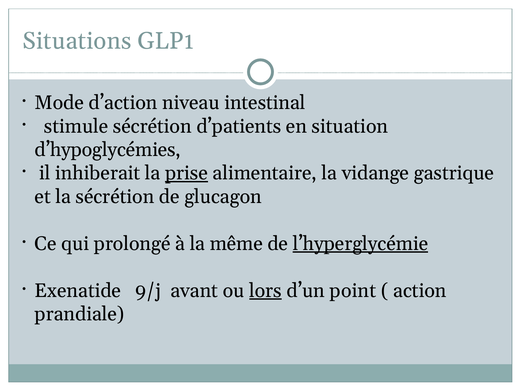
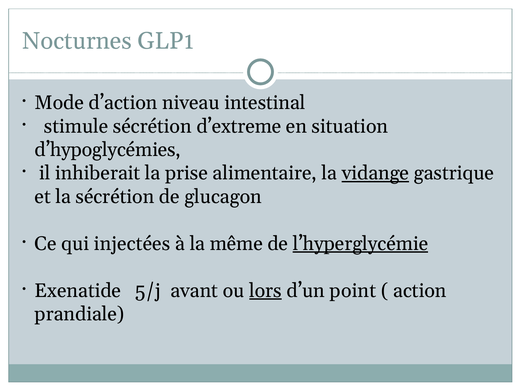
Situations: Situations -> Nocturnes
d’patients: d’patients -> d’extreme
prise underline: present -> none
vidange underline: none -> present
prolongé: prolongé -> injectées
9/j: 9/j -> 5/j
